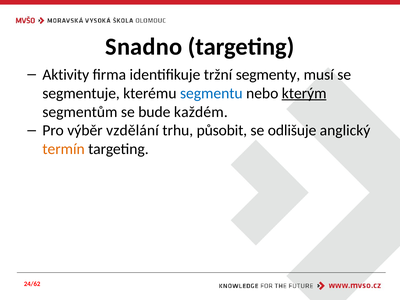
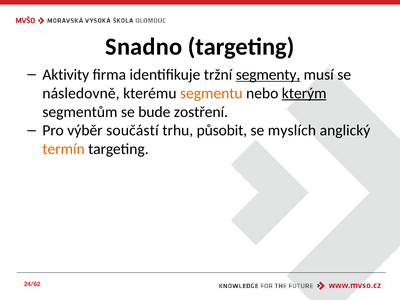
segmenty underline: none -> present
segmentuje: segmentuje -> následovně
segmentu colour: blue -> orange
každém: každém -> zostření
vzdělání: vzdělání -> součástí
odlišuje: odlišuje -> myslích
